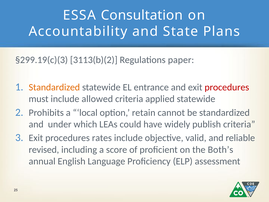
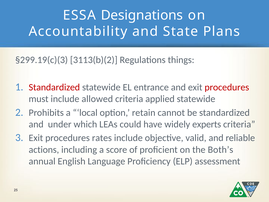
Consultation: Consultation -> Designations
paper: paper -> things
Standardized at (54, 87) colour: orange -> red
publish: publish -> experts
revised: revised -> actions
